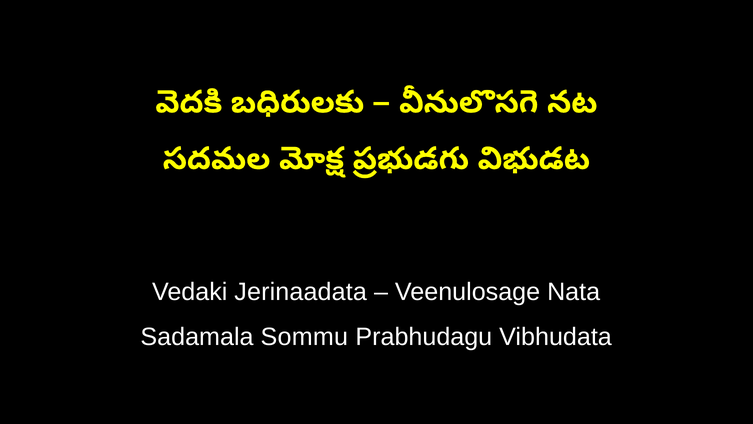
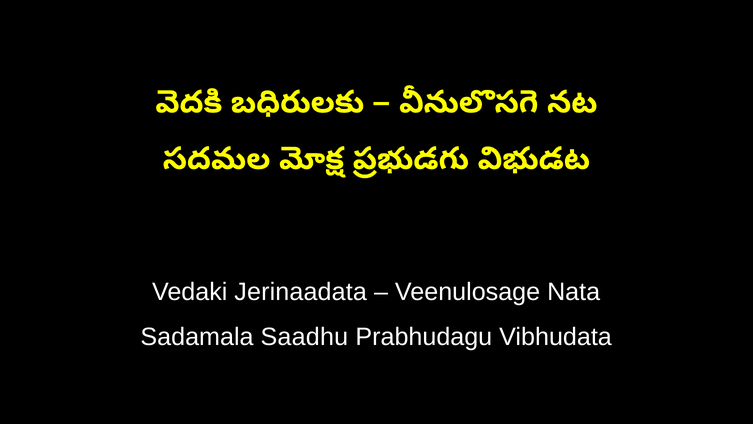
Sommu: Sommu -> Saadhu
